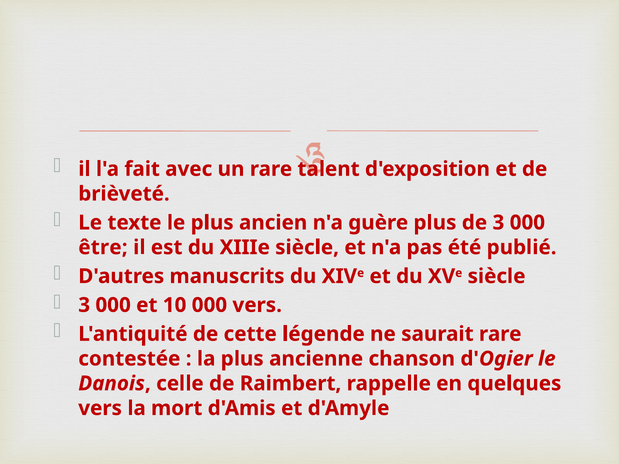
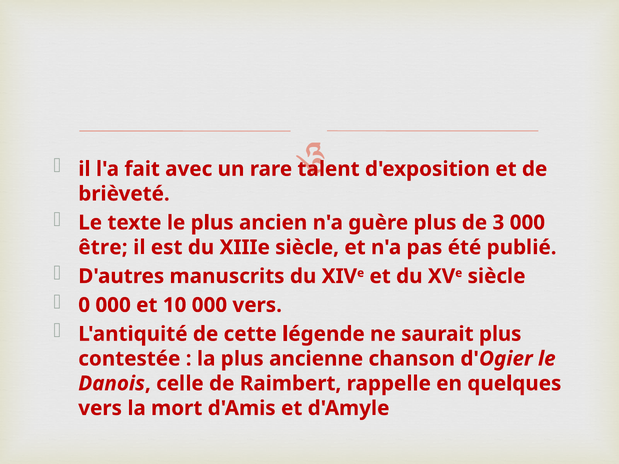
3 at (84, 305): 3 -> 0
saurait rare: rare -> plus
